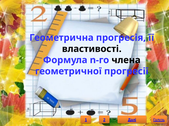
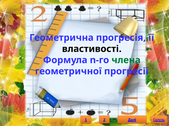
члена colour: black -> green
